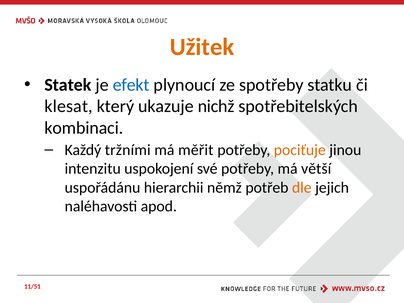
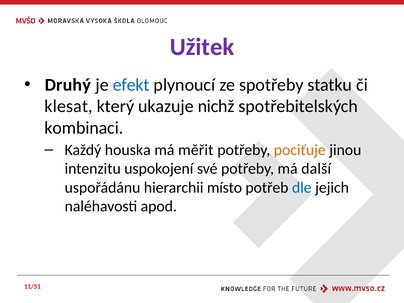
Užitek colour: orange -> purple
Statek: Statek -> Druhý
tržními: tržními -> houska
větší: větší -> další
němž: němž -> místo
dle colour: orange -> blue
